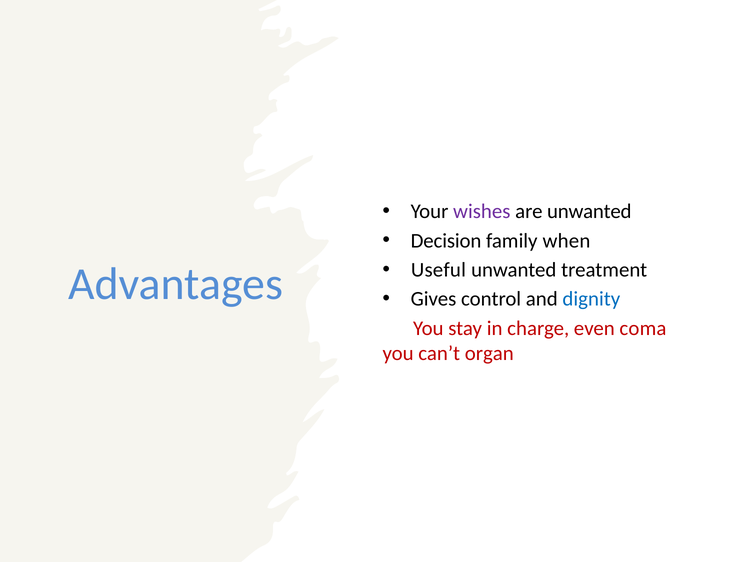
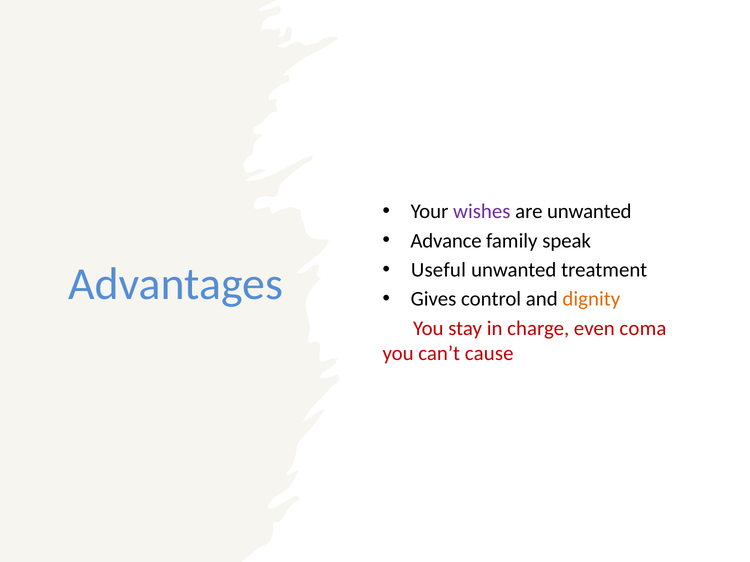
Decision: Decision -> Advance
when: when -> speak
dignity colour: blue -> orange
organ: organ -> cause
